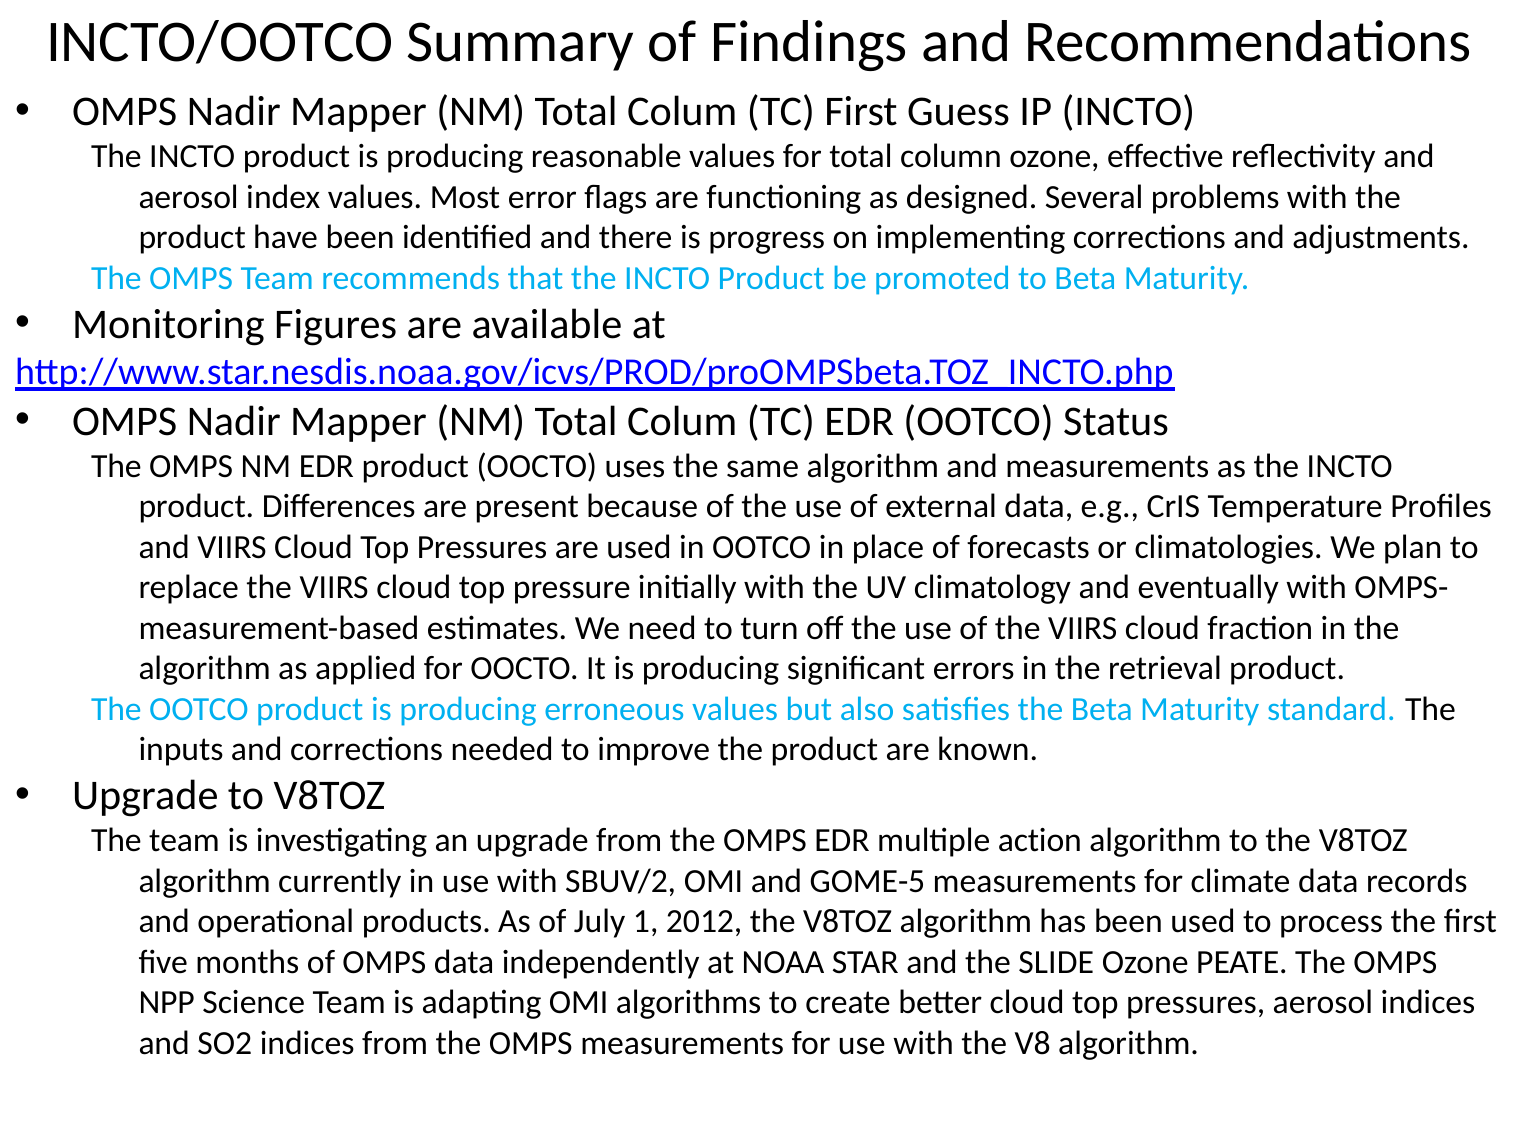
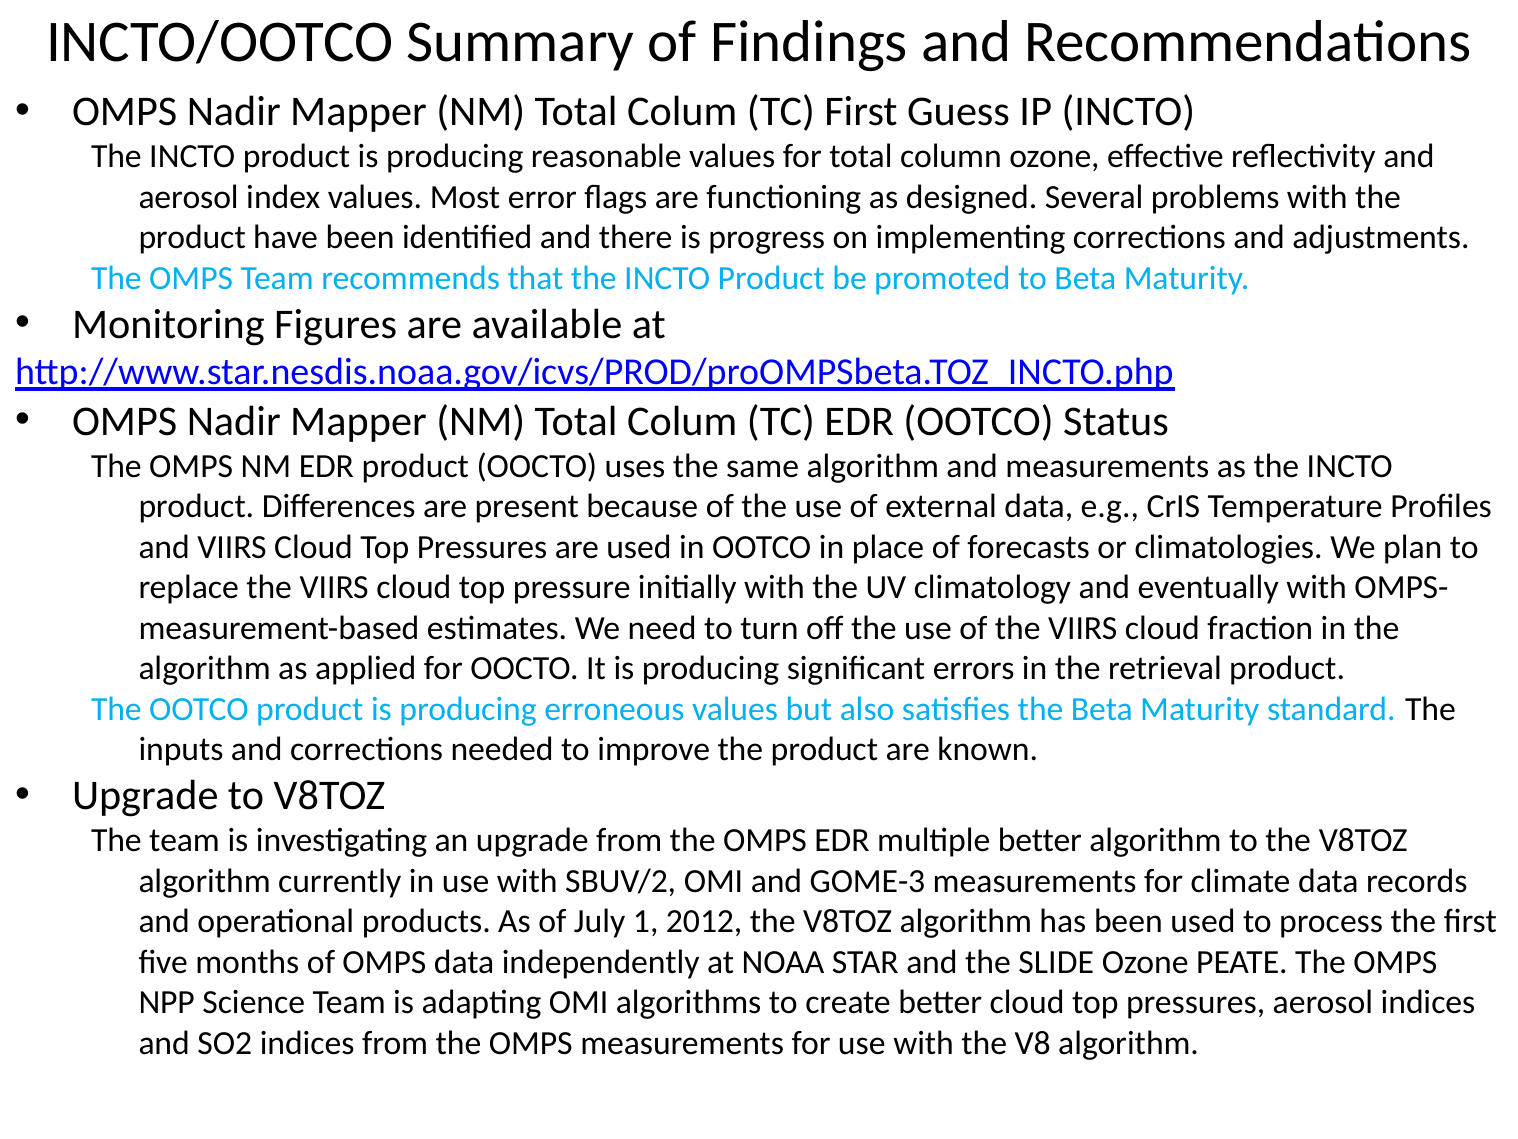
multiple action: action -> better
GOME-5: GOME-5 -> GOME-3
